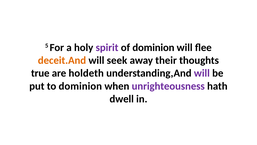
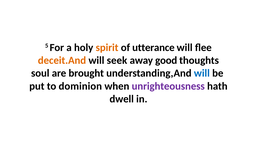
spirit colour: purple -> orange
of dominion: dominion -> utterance
their: their -> good
true: true -> soul
holdeth: holdeth -> brought
will at (202, 73) colour: purple -> blue
